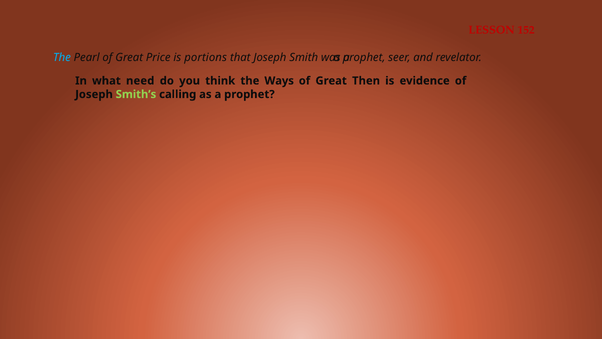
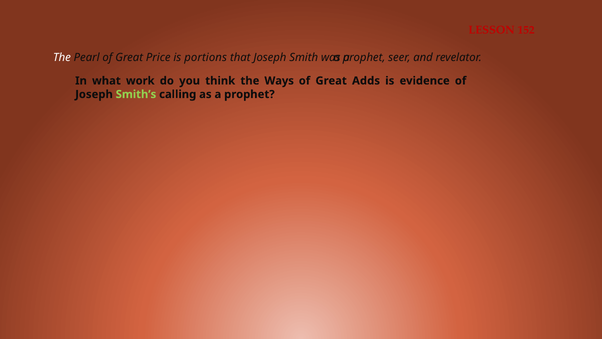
The at (62, 58) colour: light blue -> white
need: need -> work
Then: Then -> Adds
